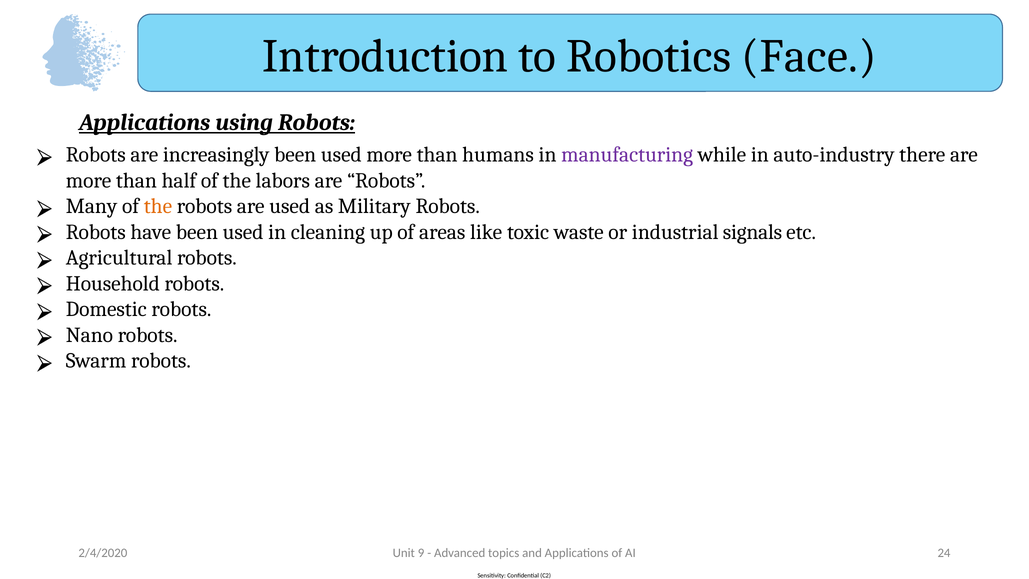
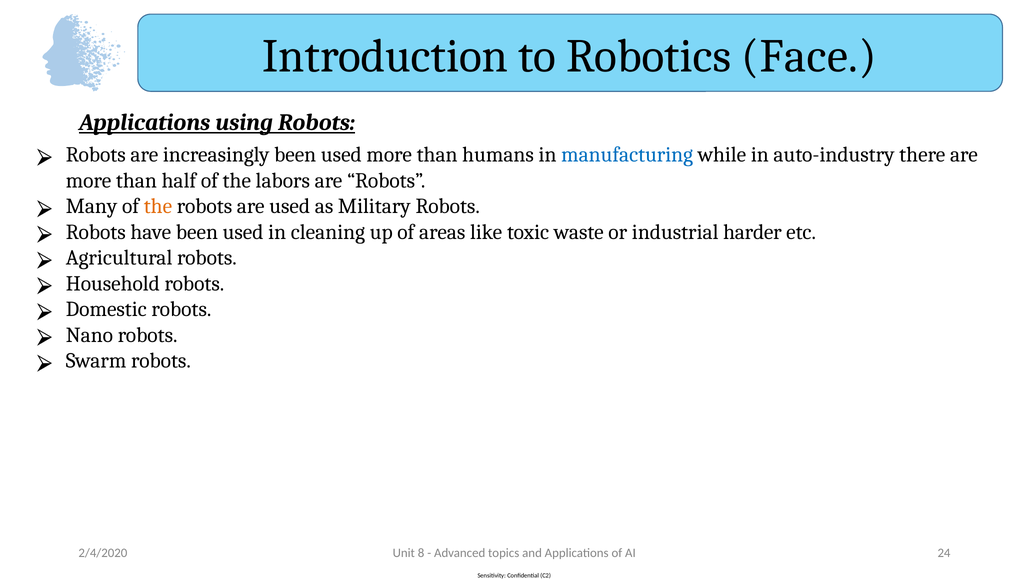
manufacturing colour: purple -> blue
signals: signals -> harder
9: 9 -> 8
